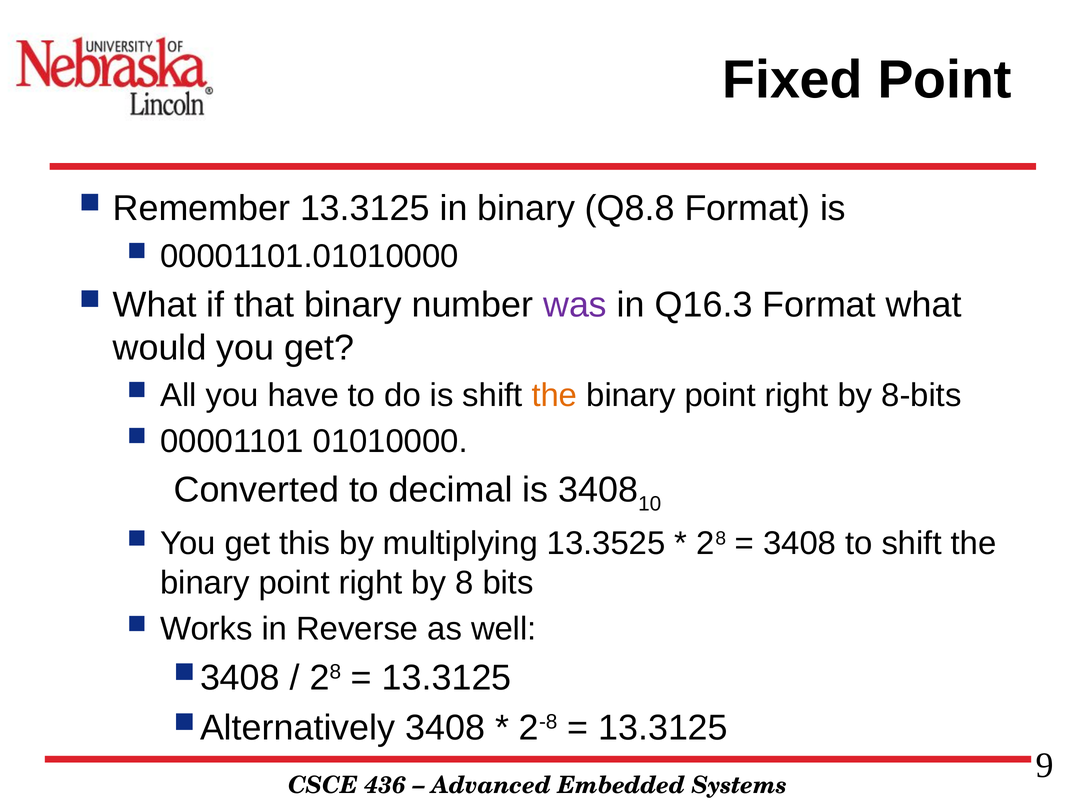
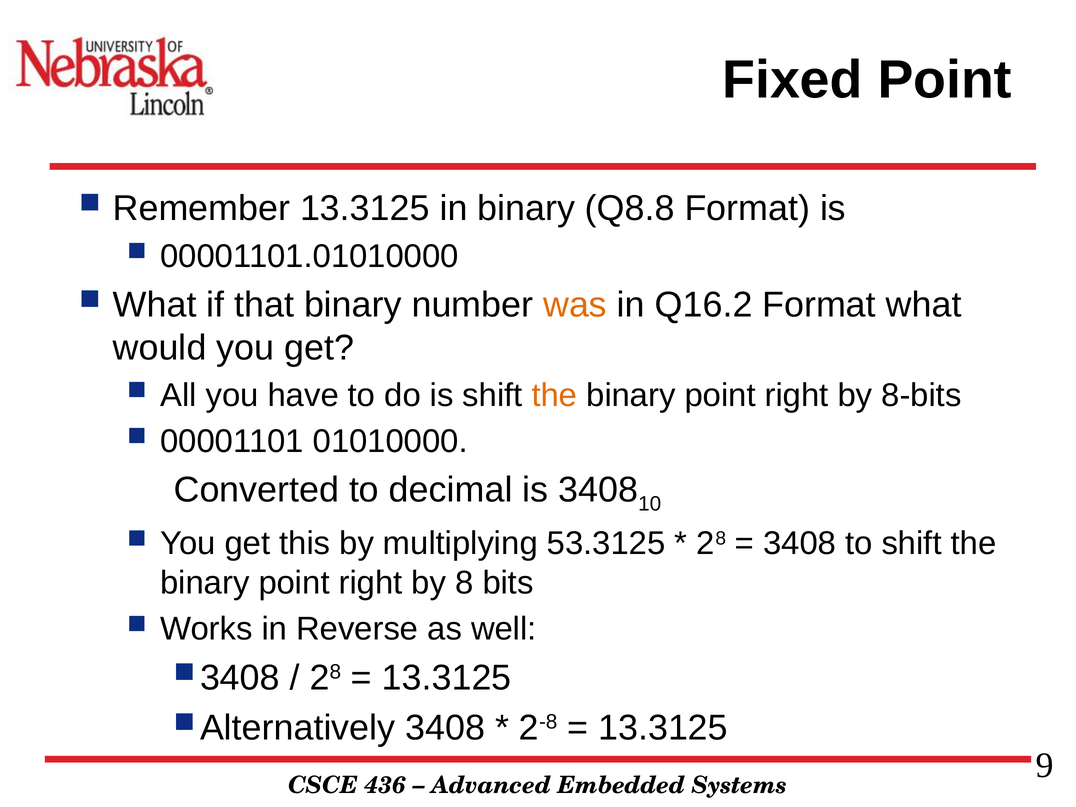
was colour: purple -> orange
Q16.3: Q16.3 -> Q16.2
13.3525: 13.3525 -> 53.3125
